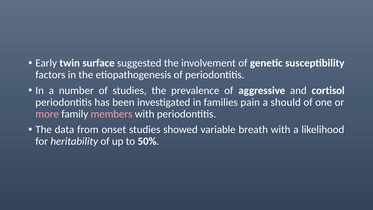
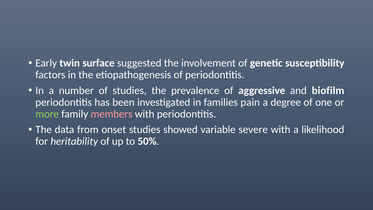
cortisol: cortisol -> biofilm
should: should -> degree
more colour: pink -> light green
breath: breath -> severe
